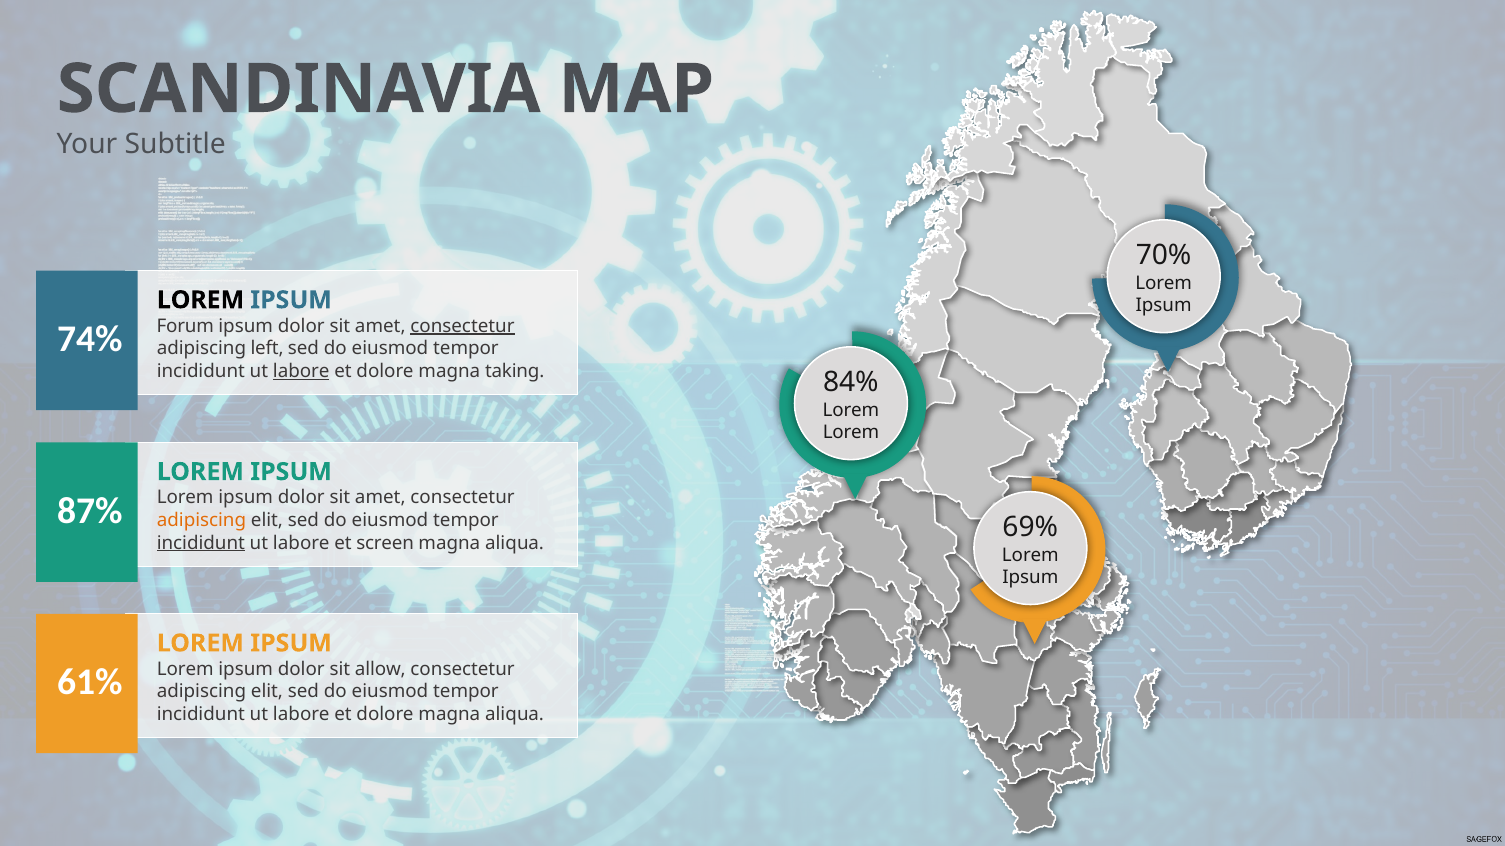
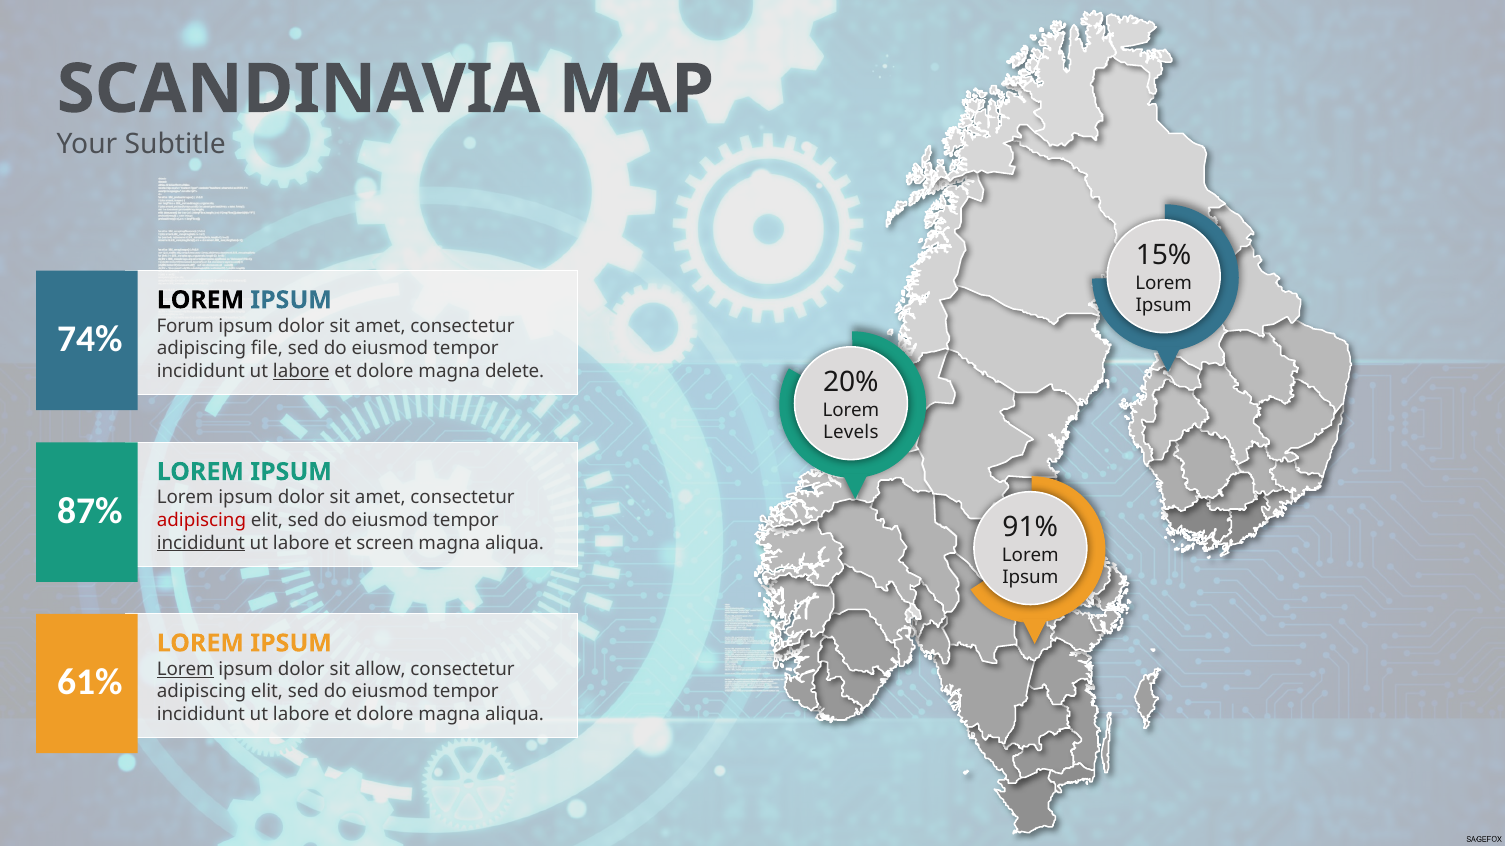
70%: 70% -> 15%
consectetur at (462, 326) underline: present -> none
left: left -> file
taking: taking -> delete
84%: 84% -> 20%
Lorem at (851, 433): Lorem -> Levels
adipiscing at (201, 521) colour: orange -> red
69%: 69% -> 91%
Lorem at (185, 670) underline: none -> present
